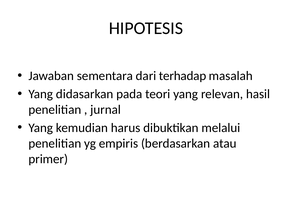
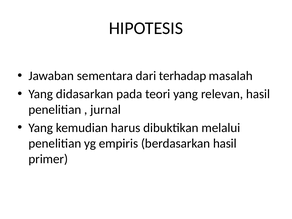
berdasarkan atau: atau -> hasil
